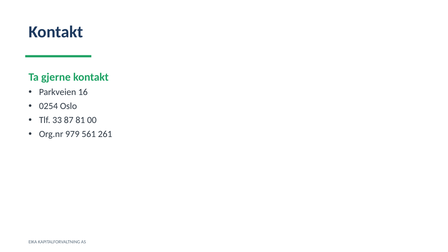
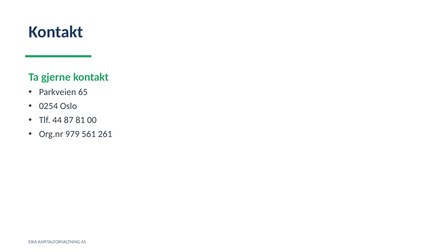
16: 16 -> 65
33: 33 -> 44
